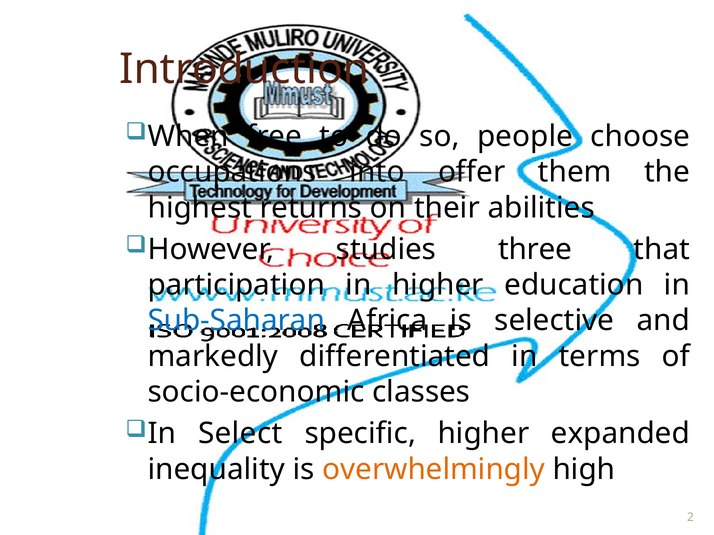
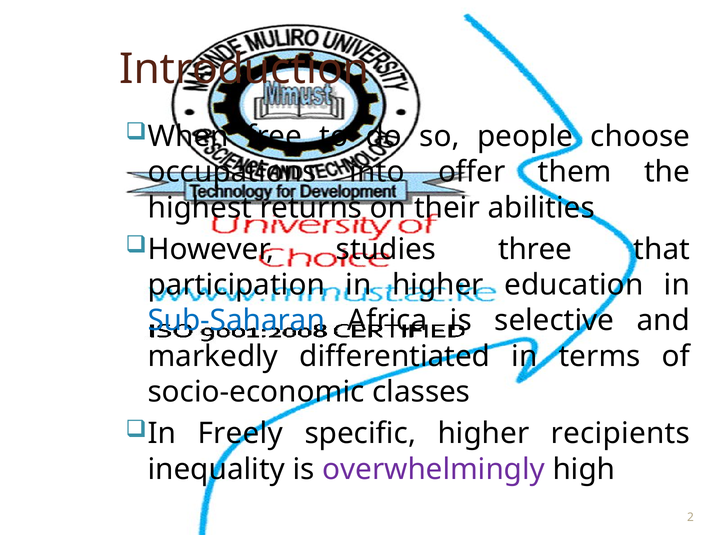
Select: Select -> Freely
expanded: expanded -> recipients
overwhelmingly colour: orange -> purple
